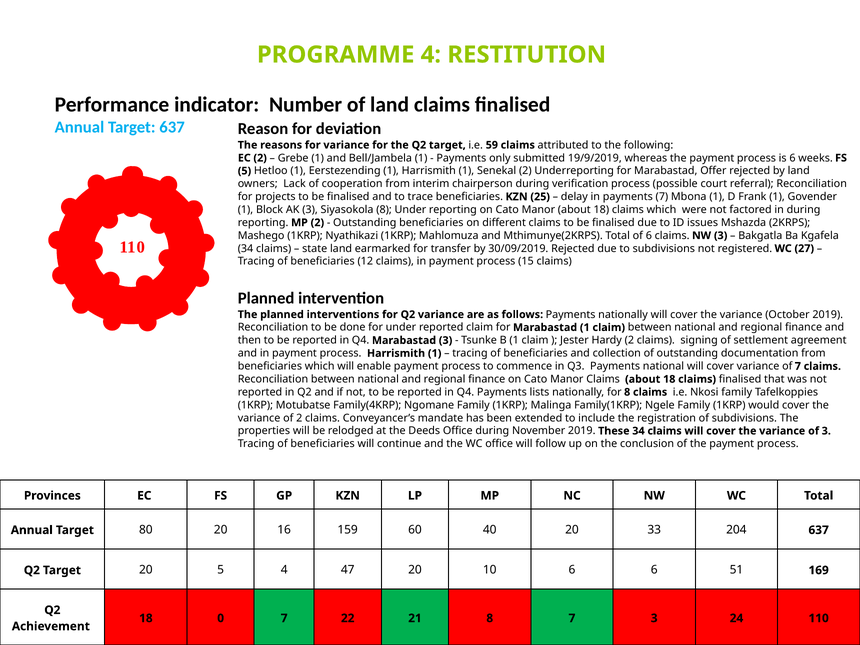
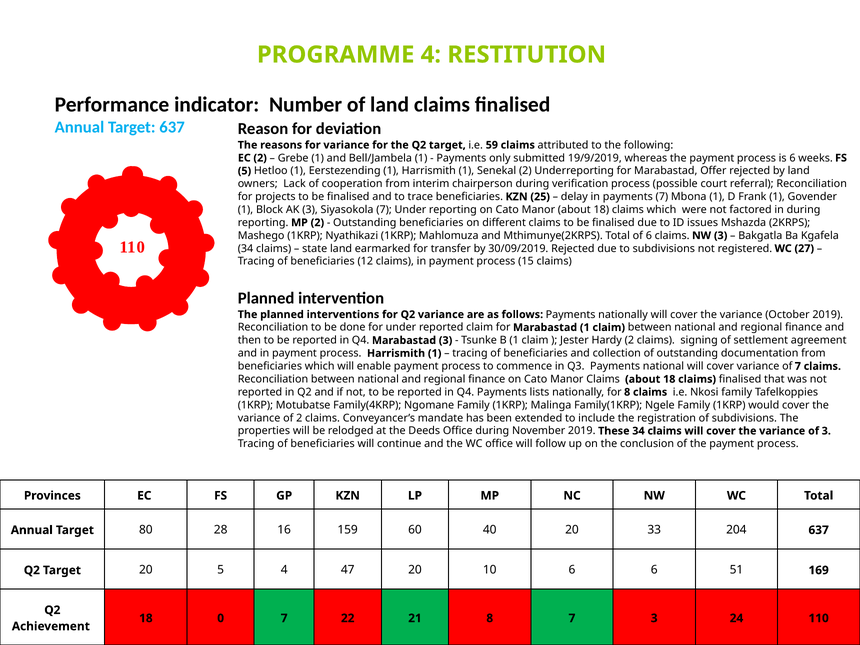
Siyasokola 8: 8 -> 7
80 20: 20 -> 28
